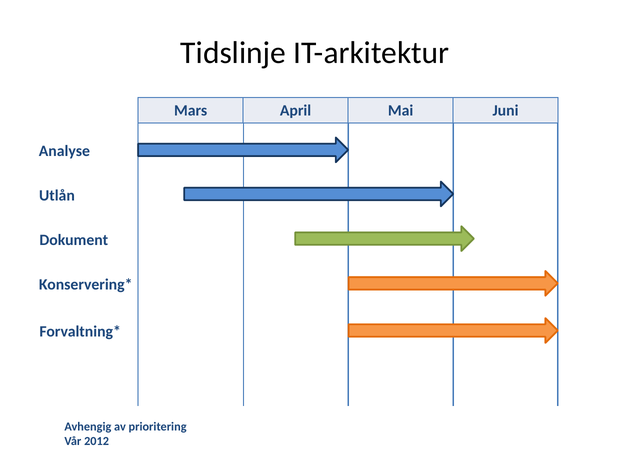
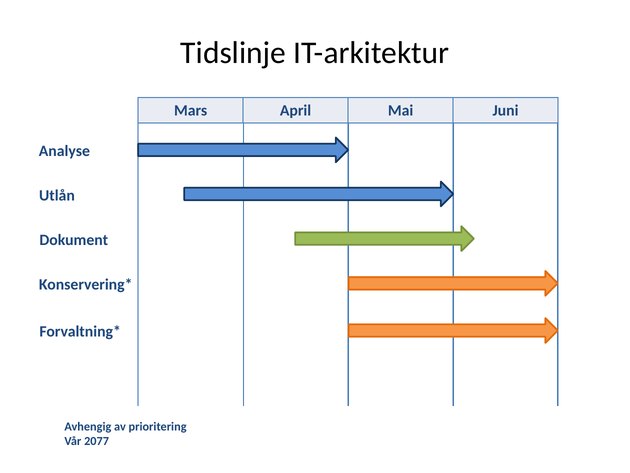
2012: 2012 -> 2077
